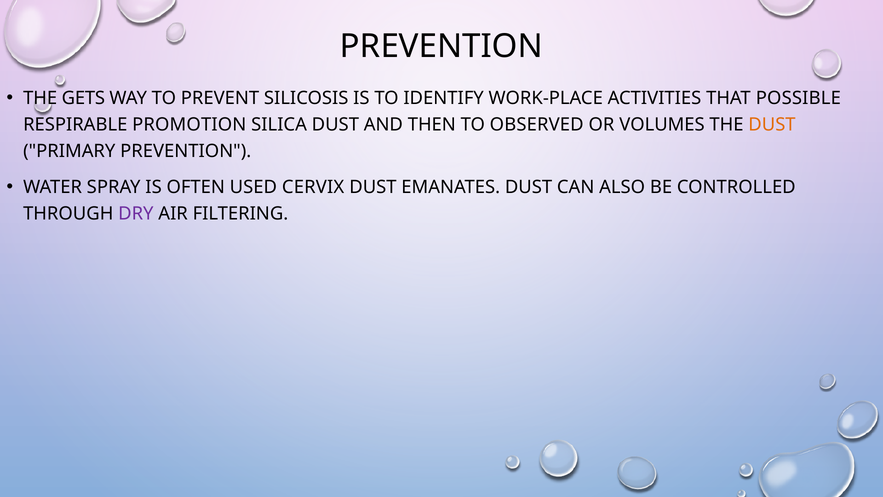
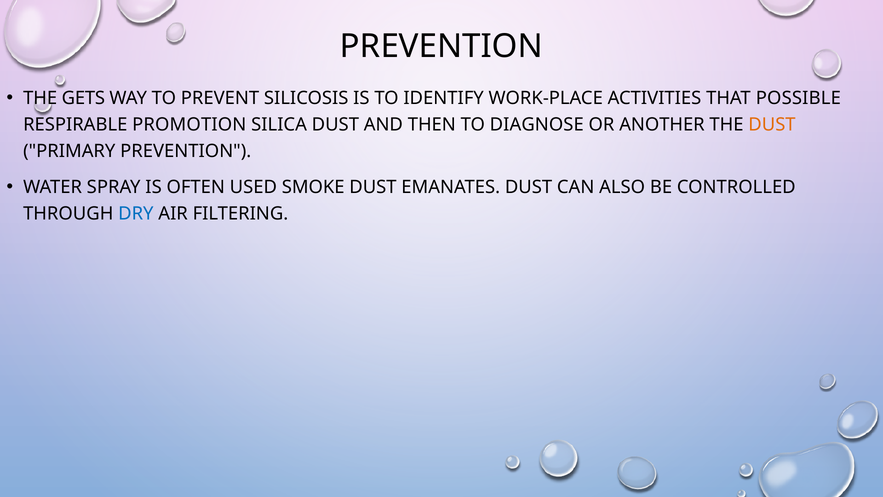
OBSERVED: OBSERVED -> DIAGNOSE
VOLUMES: VOLUMES -> ANOTHER
CERVIX: CERVIX -> SMOKE
DRY colour: purple -> blue
